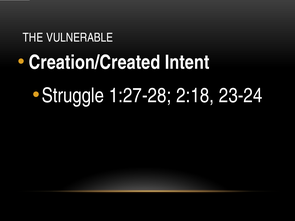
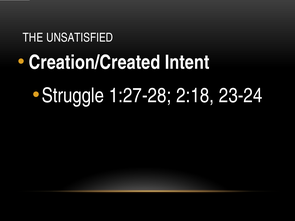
VULNERABLE: VULNERABLE -> UNSATISFIED
